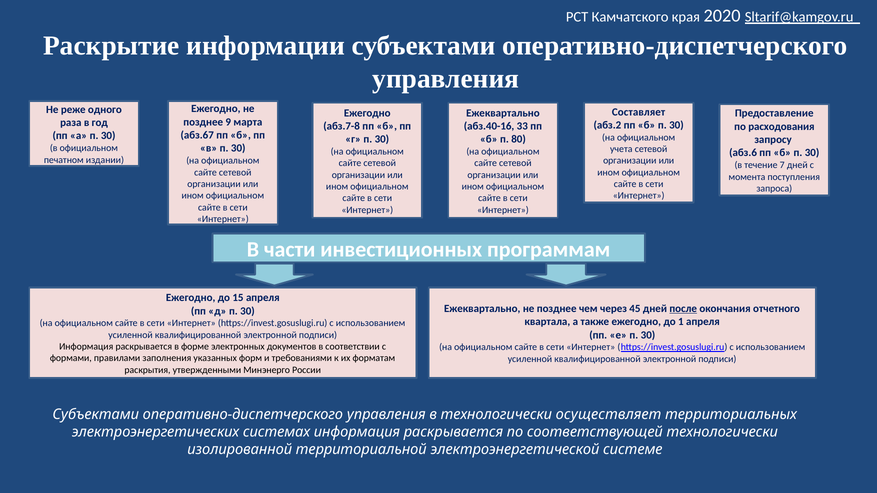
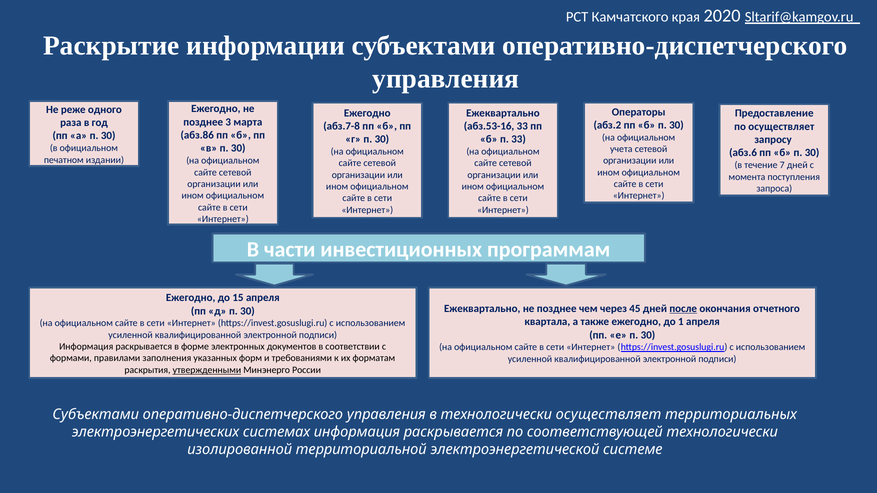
Составляет: Составляет -> Операторы
9: 9 -> 3
абз.40-16: абз.40-16 -> абз.53-16
по расходования: расходования -> осуществляет
абз.67: абз.67 -> абз.86
п 80: 80 -> 33
утвержденными underline: none -> present
